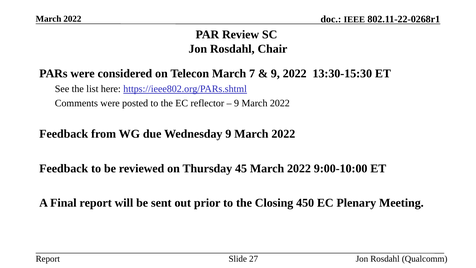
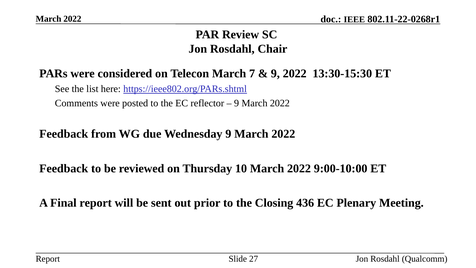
45: 45 -> 10
450: 450 -> 436
